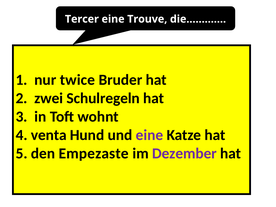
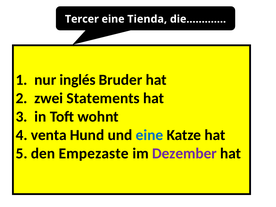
Trouve: Trouve -> Tienda
twice: twice -> inglés
Schulregeln: Schulregeln -> Statements
eine at (149, 135) colour: purple -> blue
